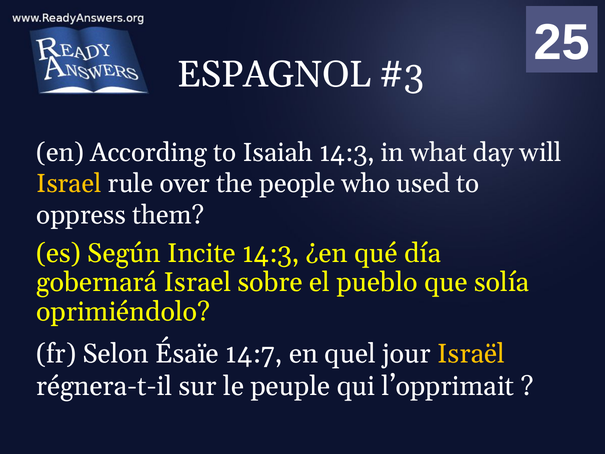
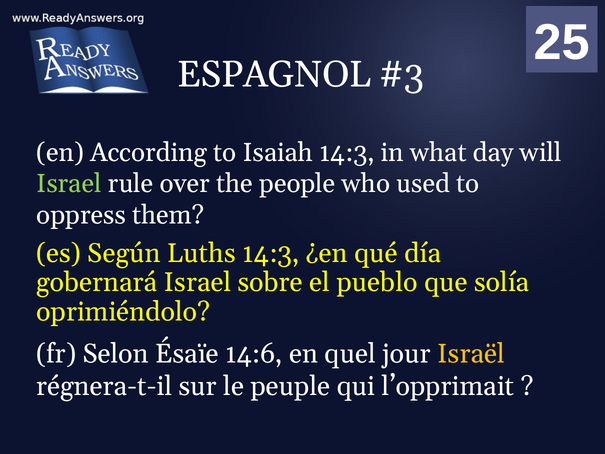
Israel at (69, 184) colour: yellow -> light green
Incite: Incite -> Luths
14:7: 14:7 -> 14:6
